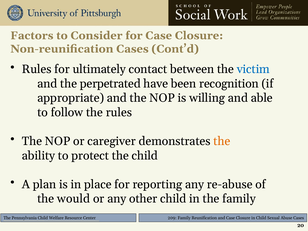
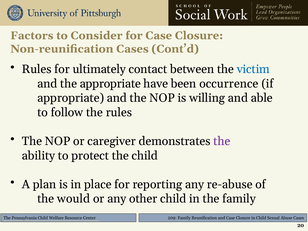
the perpetrated: perpetrated -> appropriate
recognition: recognition -> occurrence
the at (222, 141) colour: orange -> purple
